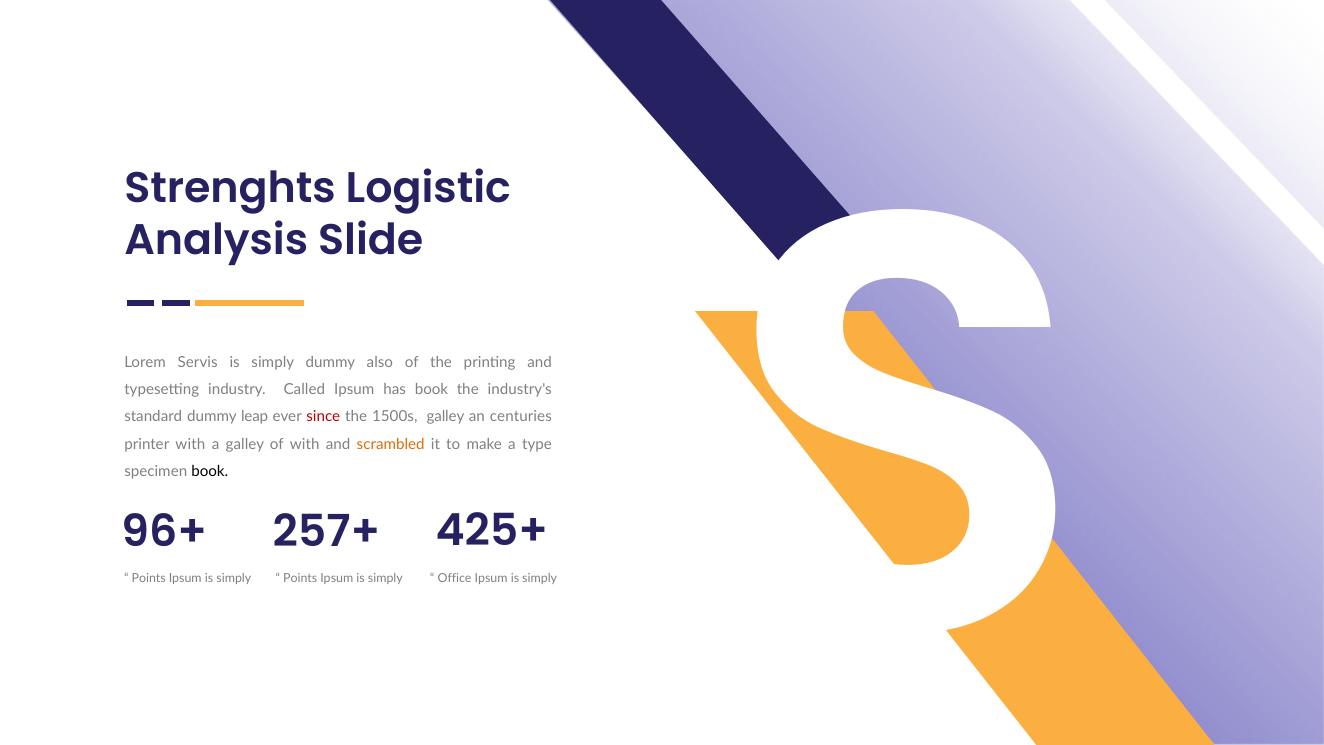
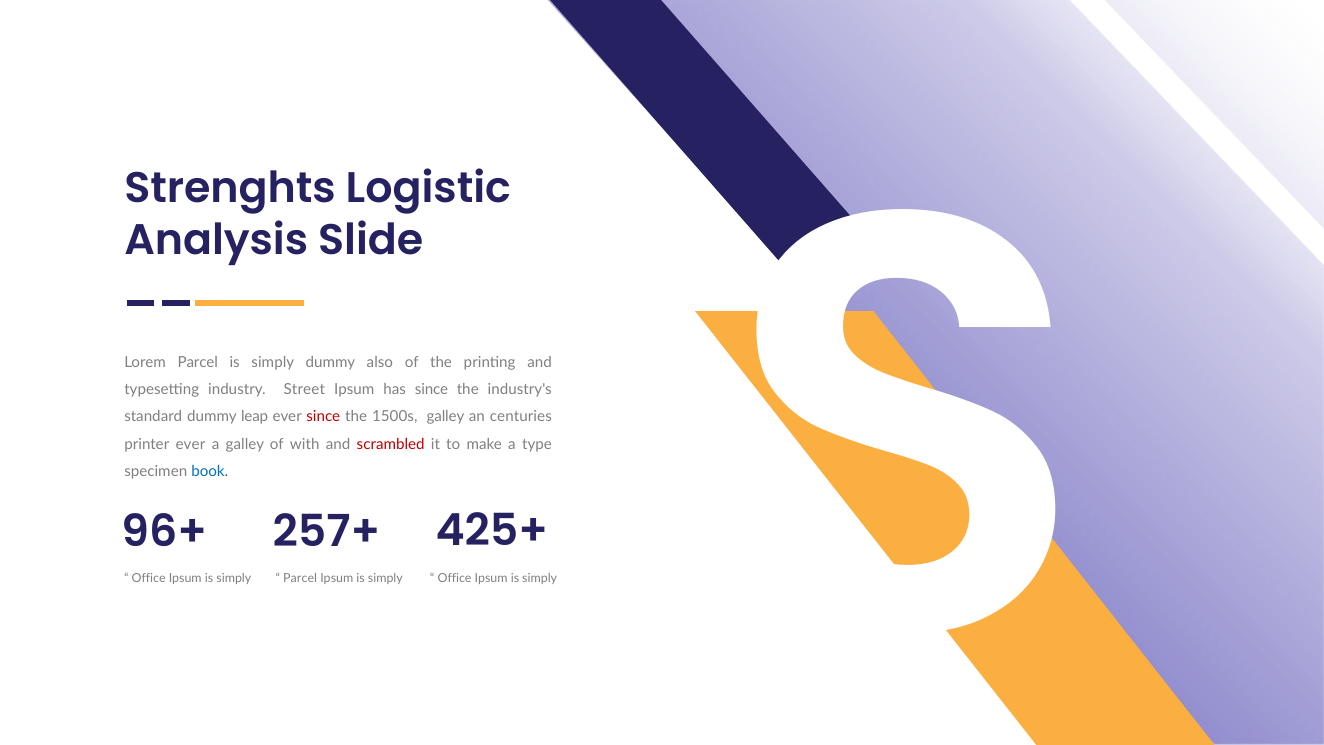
Lorem Servis: Servis -> Parcel
Called: Called -> Street
has book: book -> since
printer with: with -> ever
scrambled colour: orange -> red
book at (210, 471) colour: black -> blue
Points at (149, 578): Points -> Office
Points at (300, 578): Points -> Parcel
